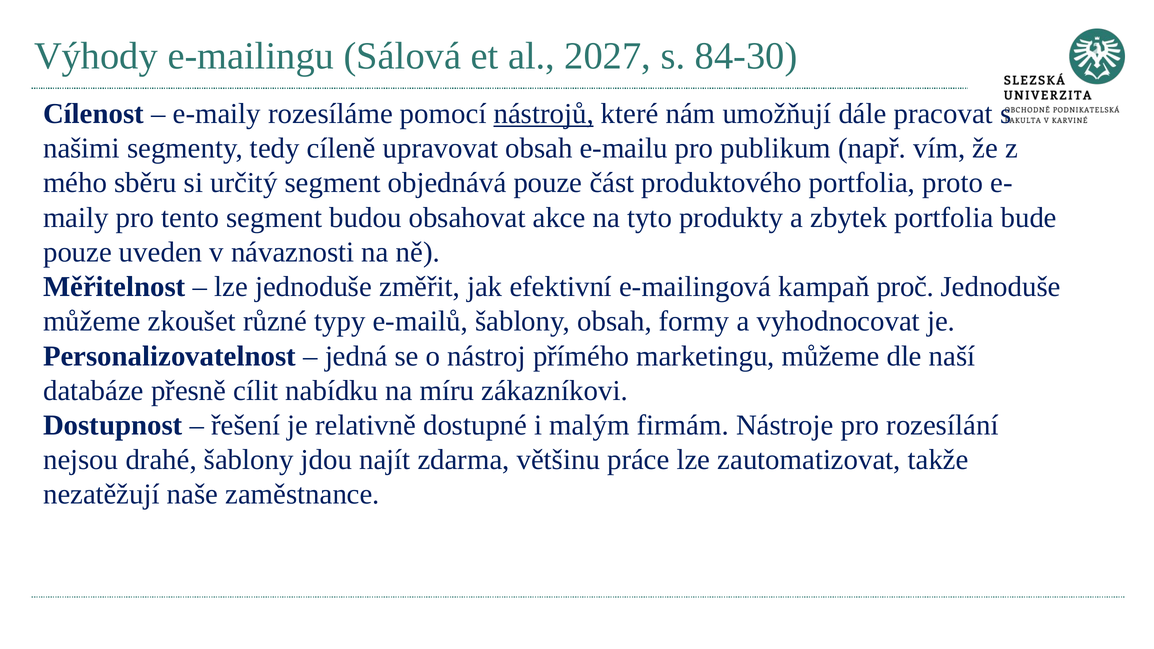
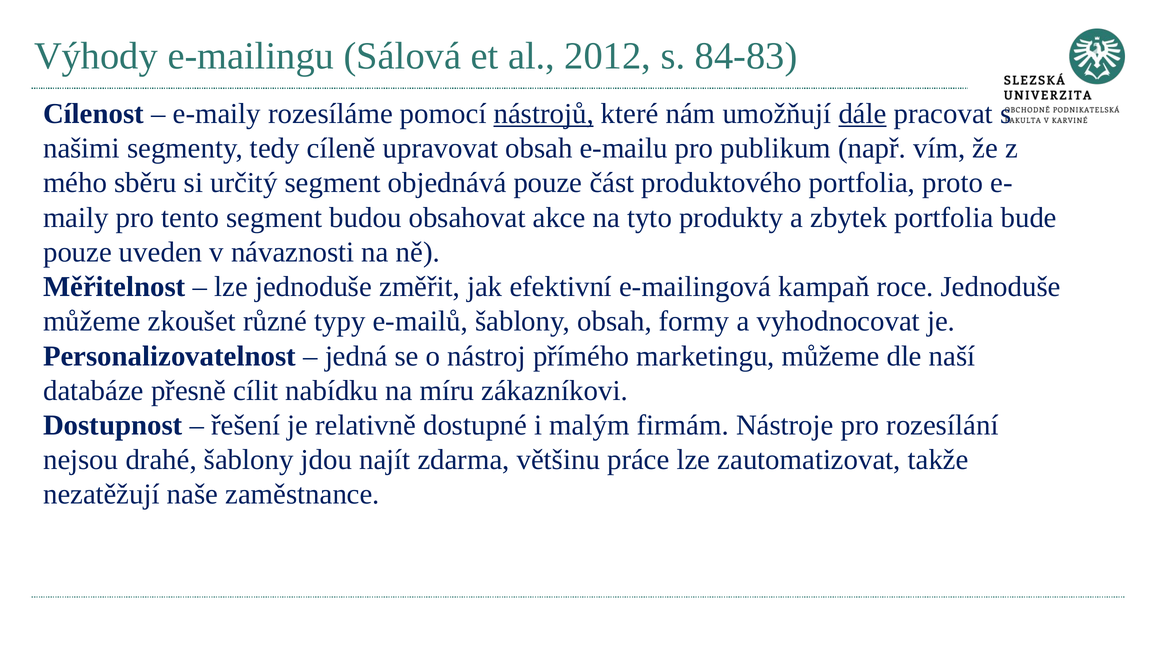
2027: 2027 -> 2012
84-30: 84-30 -> 84-83
dále underline: none -> present
proč: proč -> roce
